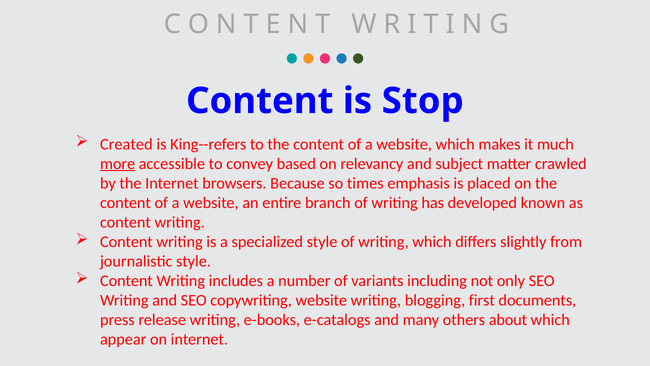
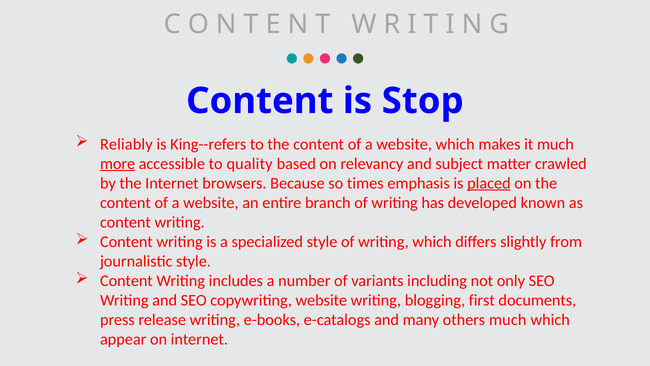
Created: Created -> Reliably
convey: convey -> quality
placed underline: none -> present
others about: about -> much
